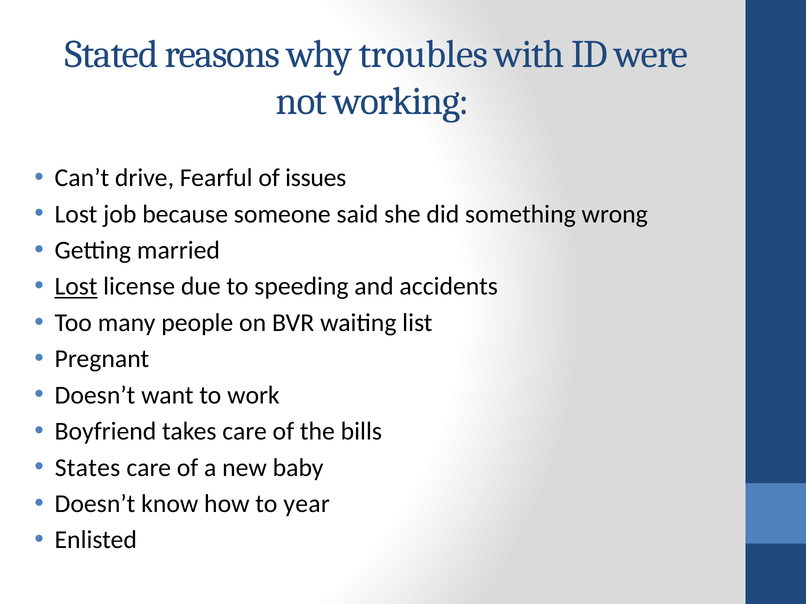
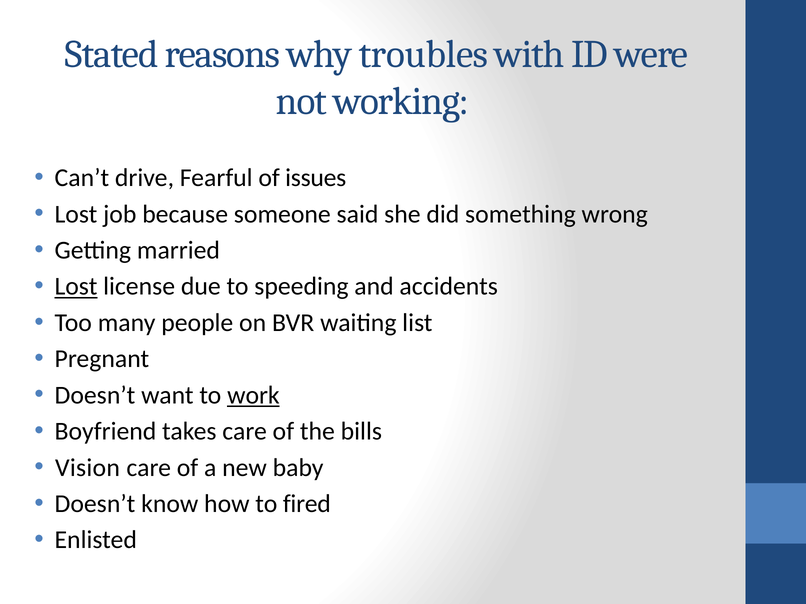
work underline: none -> present
States: States -> Vision
year: year -> fired
